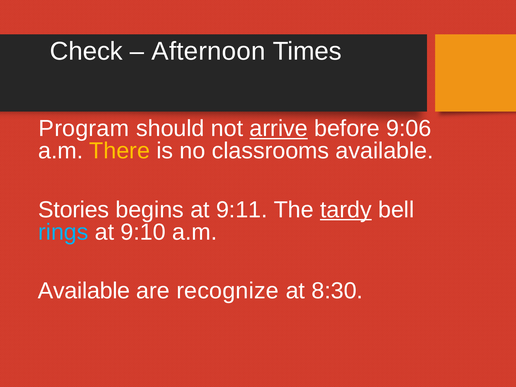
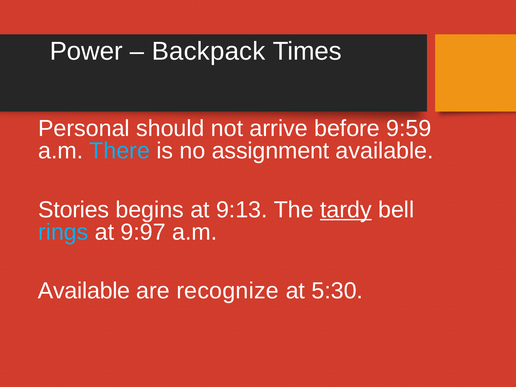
Check: Check -> Power
Afternoon: Afternoon -> Backpack
Program: Program -> Personal
arrive underline: present -> none
9:06: 9:06 -> 9:59
There colour: yellow -> light blue
classrooms: classrooms -> assignment
9:11: 9:11 -> 9:13
9:10: 9:10 -> 9:97
8:30: 8:30 -> 5:30
